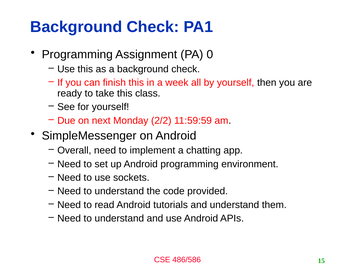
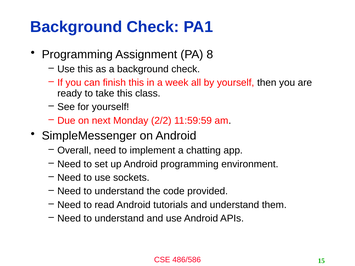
0: 0 -> 8
